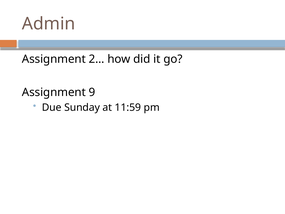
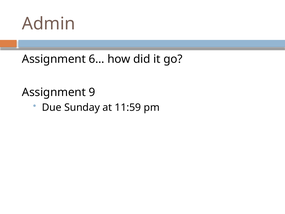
2…: 2… -> 6…
